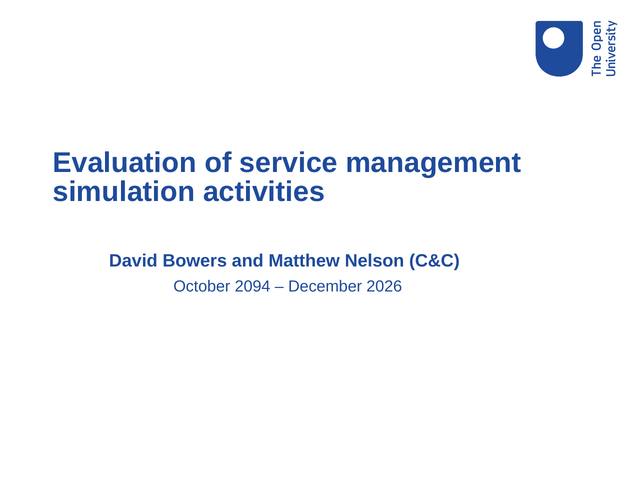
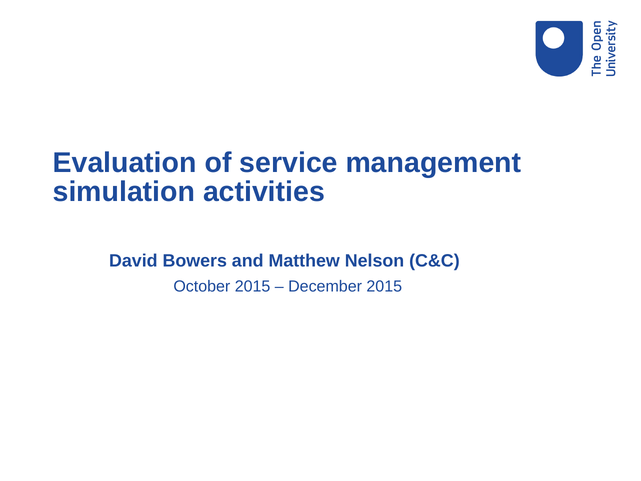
October 2094: 2094 -> 2015
December 2026: 2026 -> 2015
